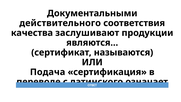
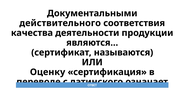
заслушивают: заслушивают -> деятельности
Подача: Подача -> Оценку
